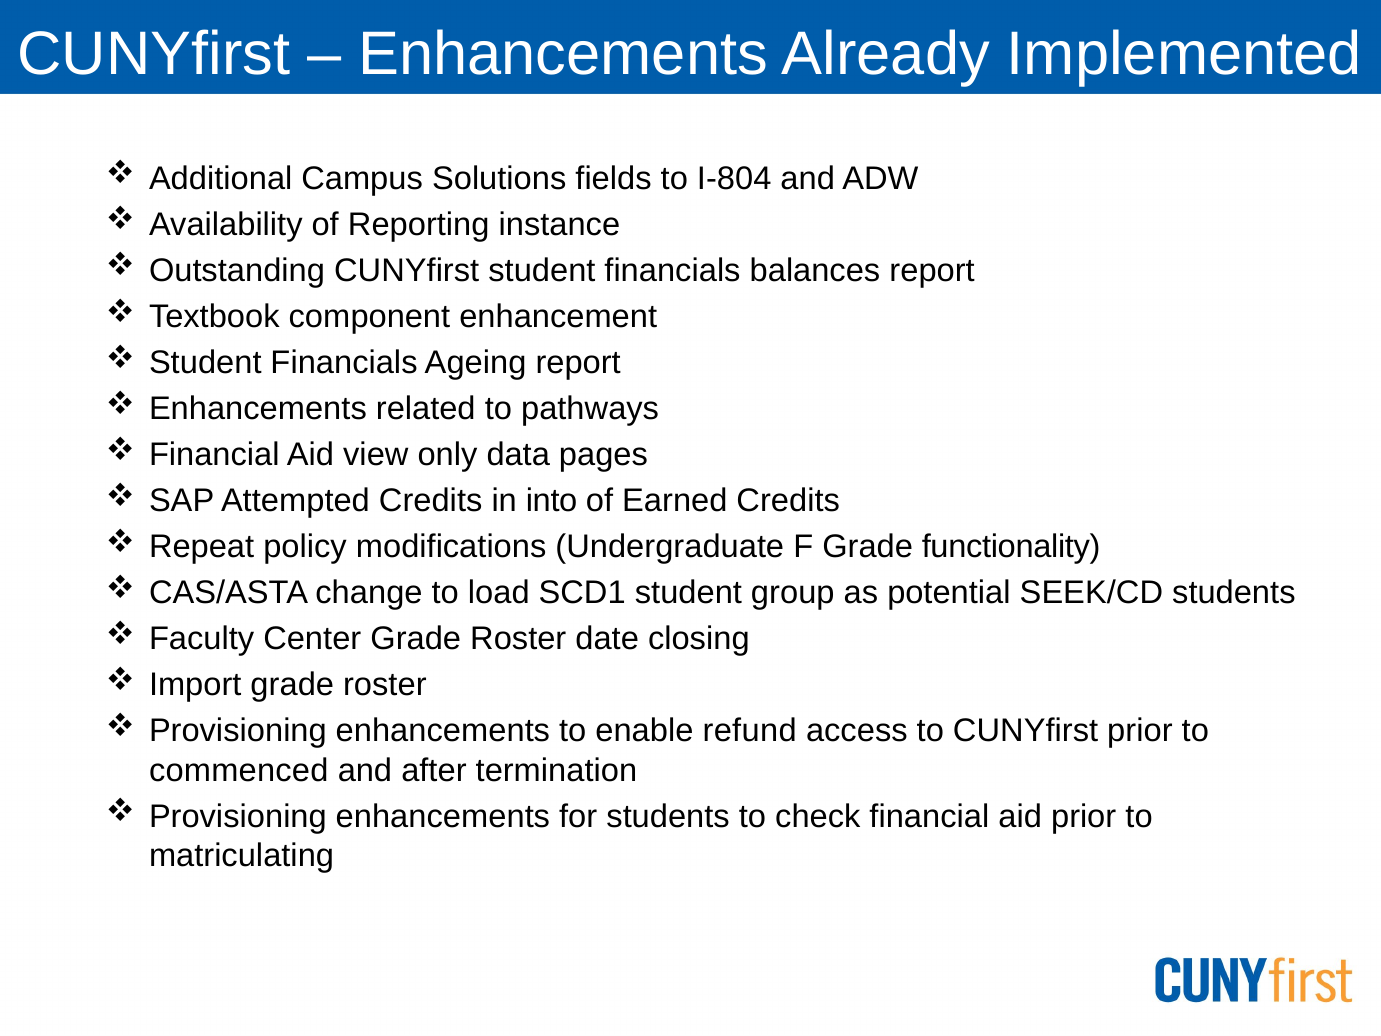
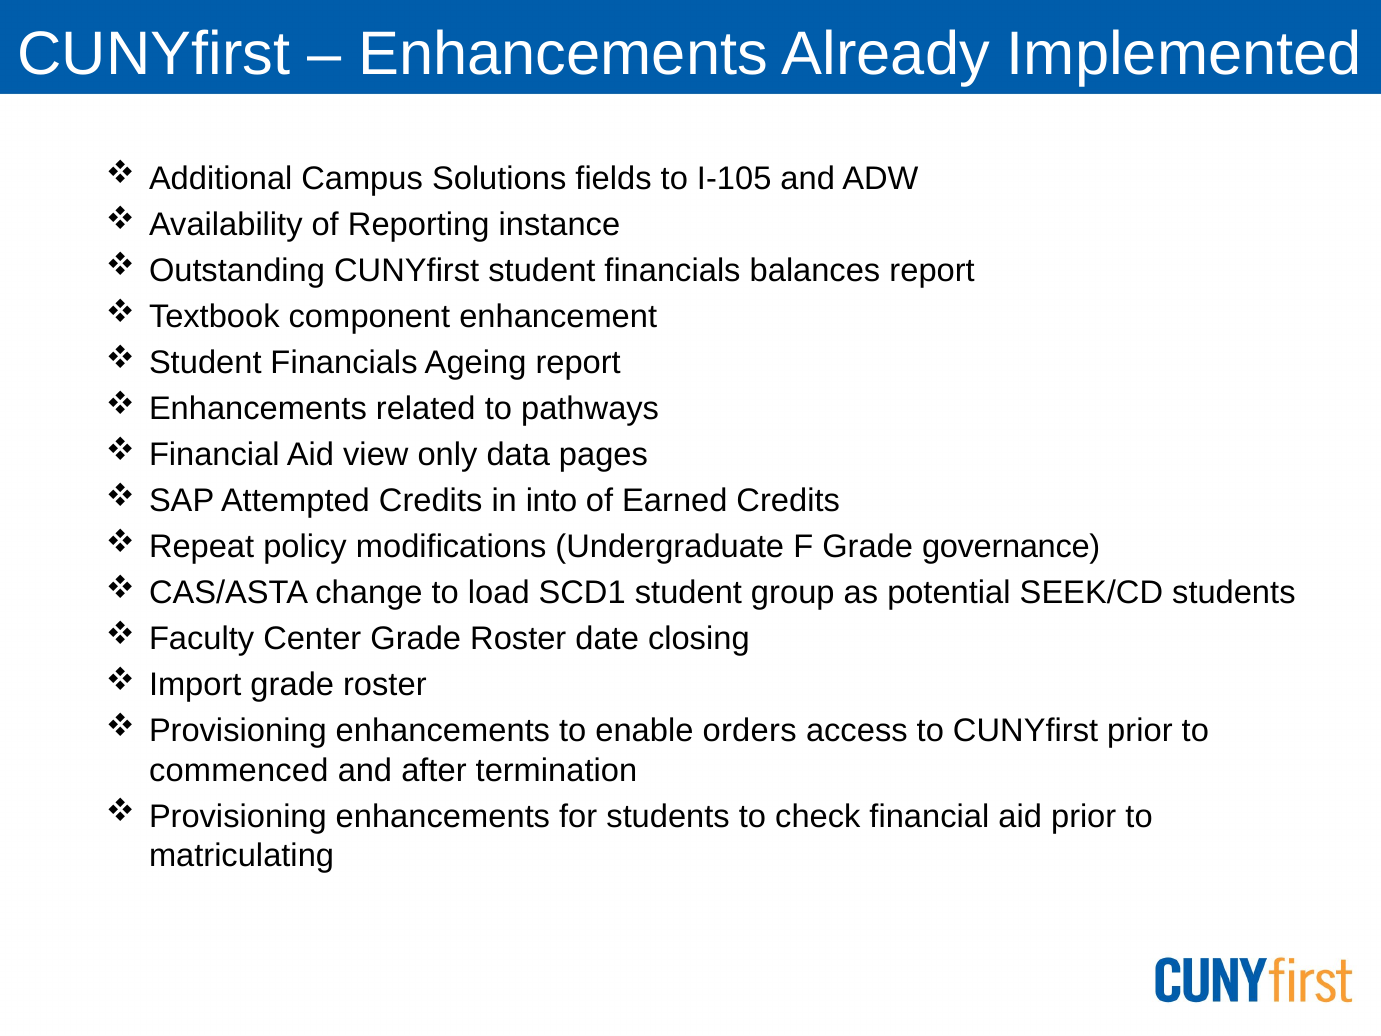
I-804: I-804 -> I-105
functionality: functionality -> governance
refund: refund -> orders
